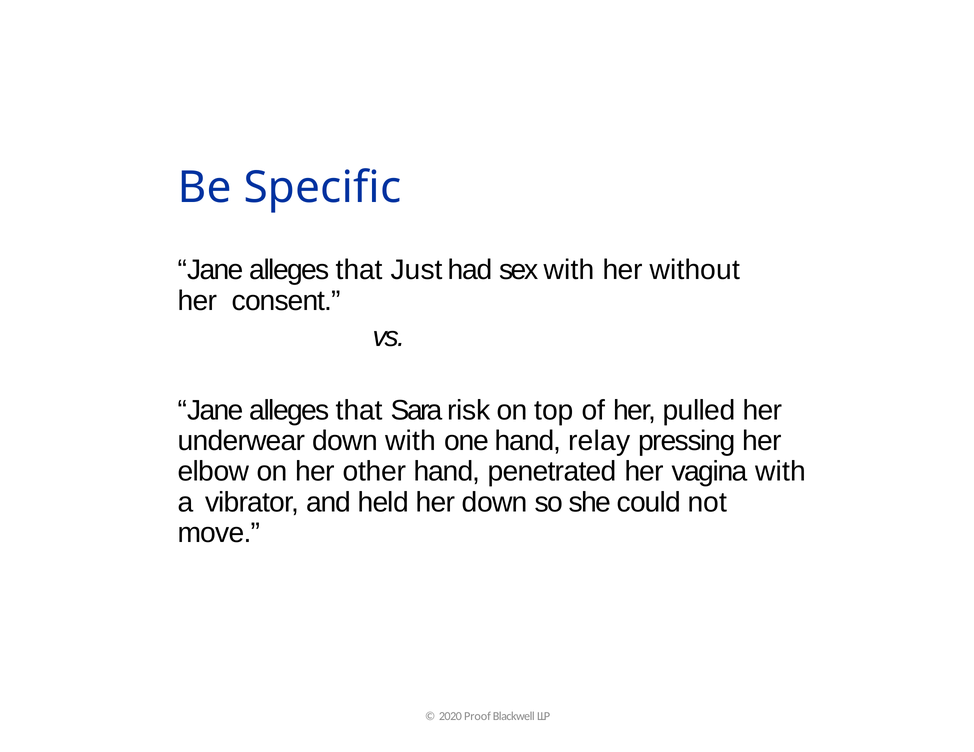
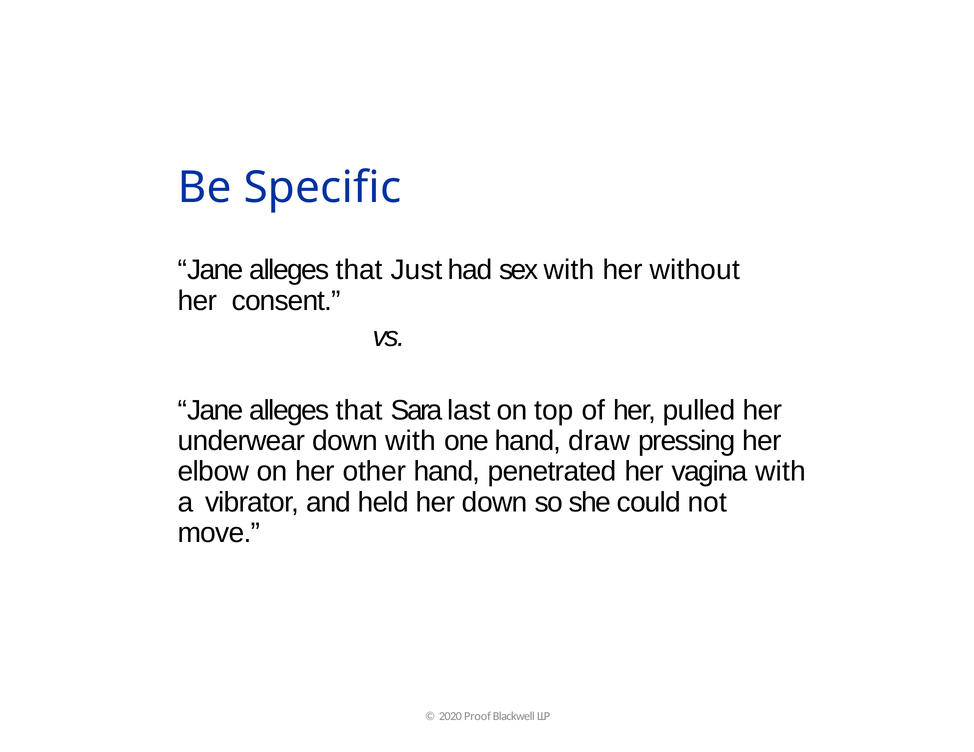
risk: risk -> last
relay: relay -> draw
